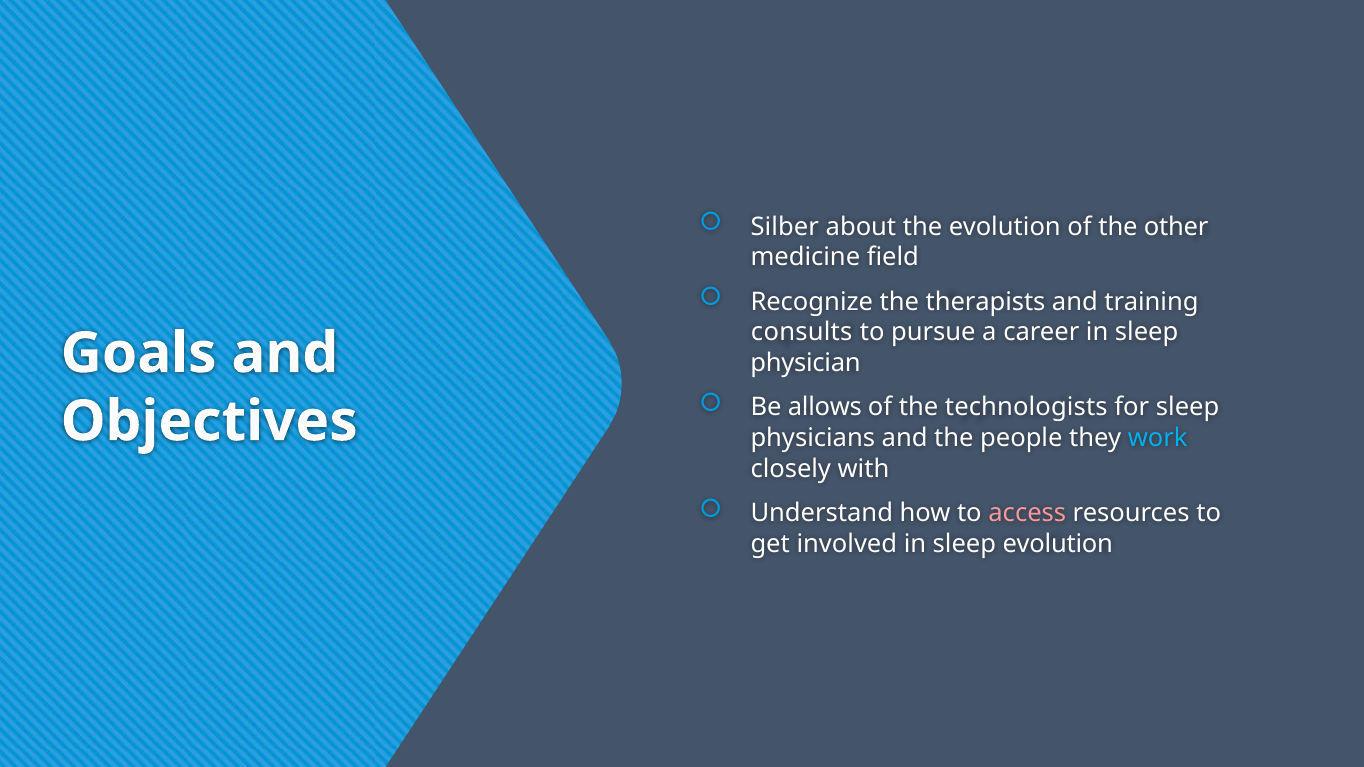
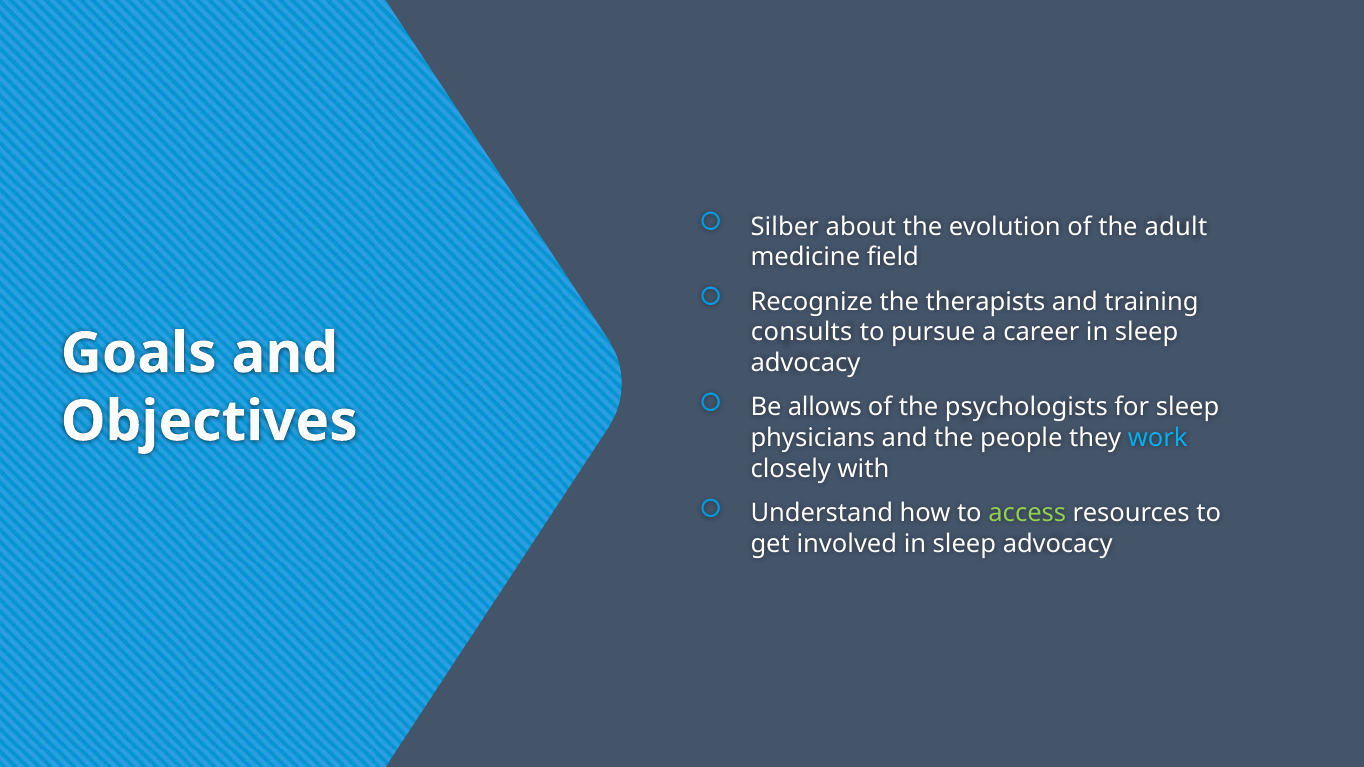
other: other -> adult
physician at (806, 363): physician -> advocacy
technologists: technologists -> psychologists
access colour: pink -> light green
involved in sleep evolution: evolution -> advocacy
